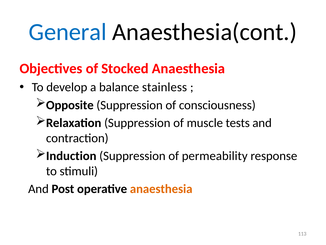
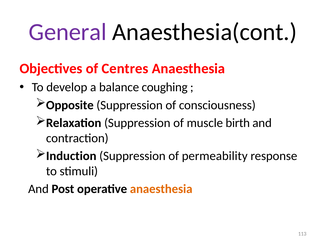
General colour: blue -> purple
Stocked: Stocked -> Centres
stainless: stainless -> coughing
tests: tests -> birth
